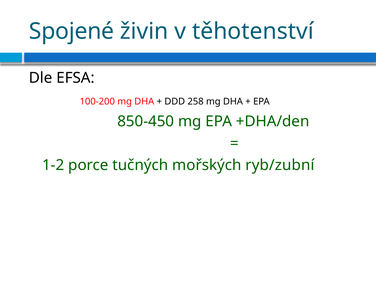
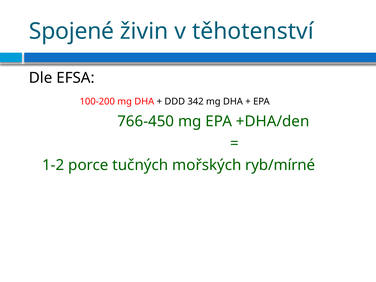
258: 258 -> 342
850-450: 850-450 -> 766-450
ryb/zubní: ryb/zubní -> ryb/mírné
